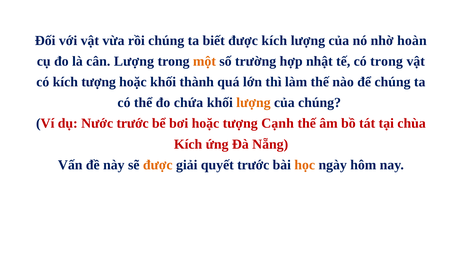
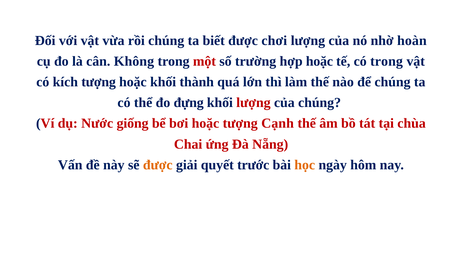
được kích: kích -> chơi
cân Lượng: Lượng -> Không
một colour: orange -> red
hợp nhật: nhật -> hoặc
chứa: chứa -> đựng
lượng at (253, 103) colour: orange -> red
Nước trước: trước -> giống
Kích at (188, 144): Kích -> Chai
